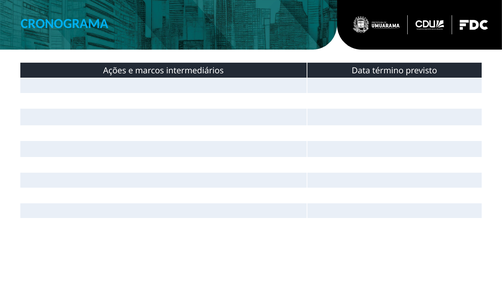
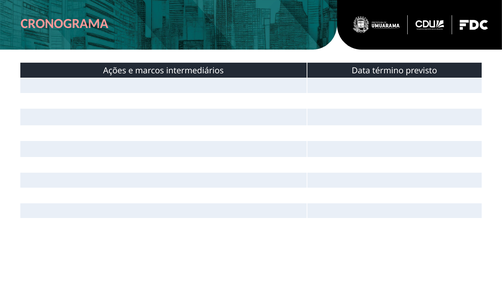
CRONOGRAMA colour: light blue -> pink
